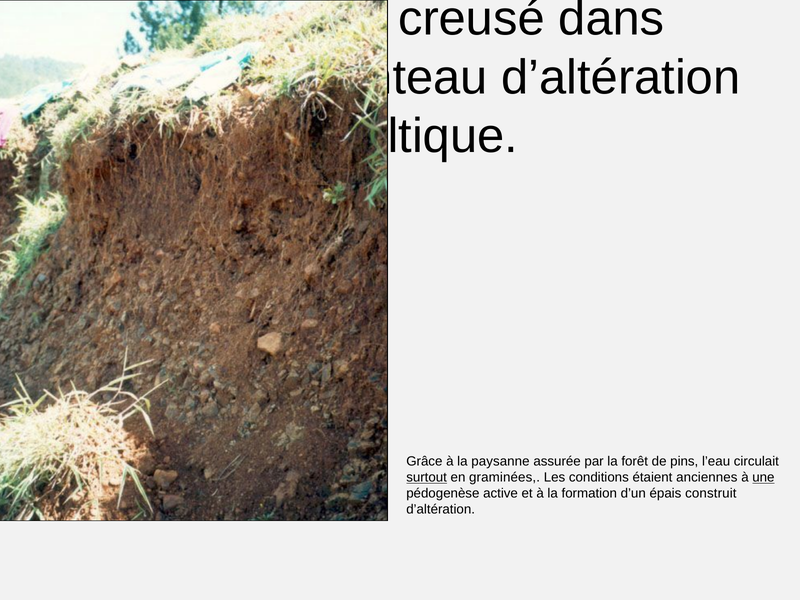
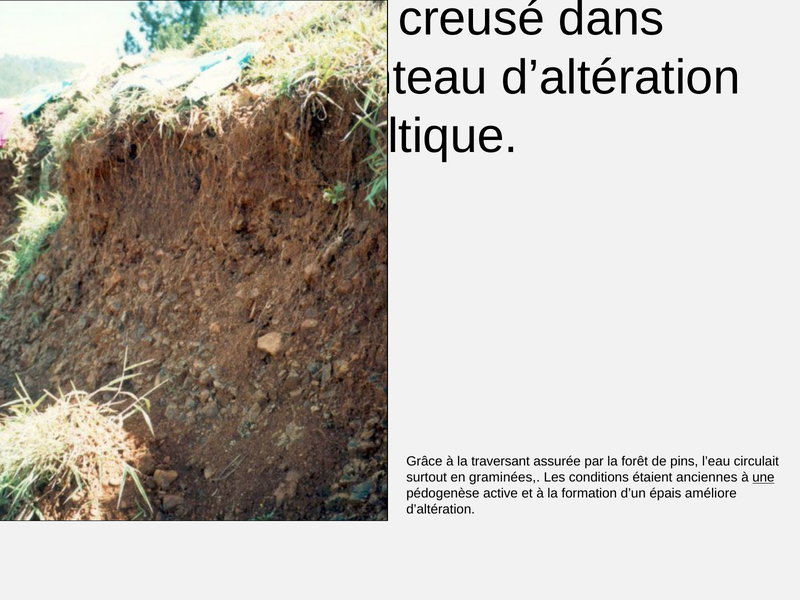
paysanne: paysanne -> traversant
surtout underline: present -> none
construit: construit -> améliore
